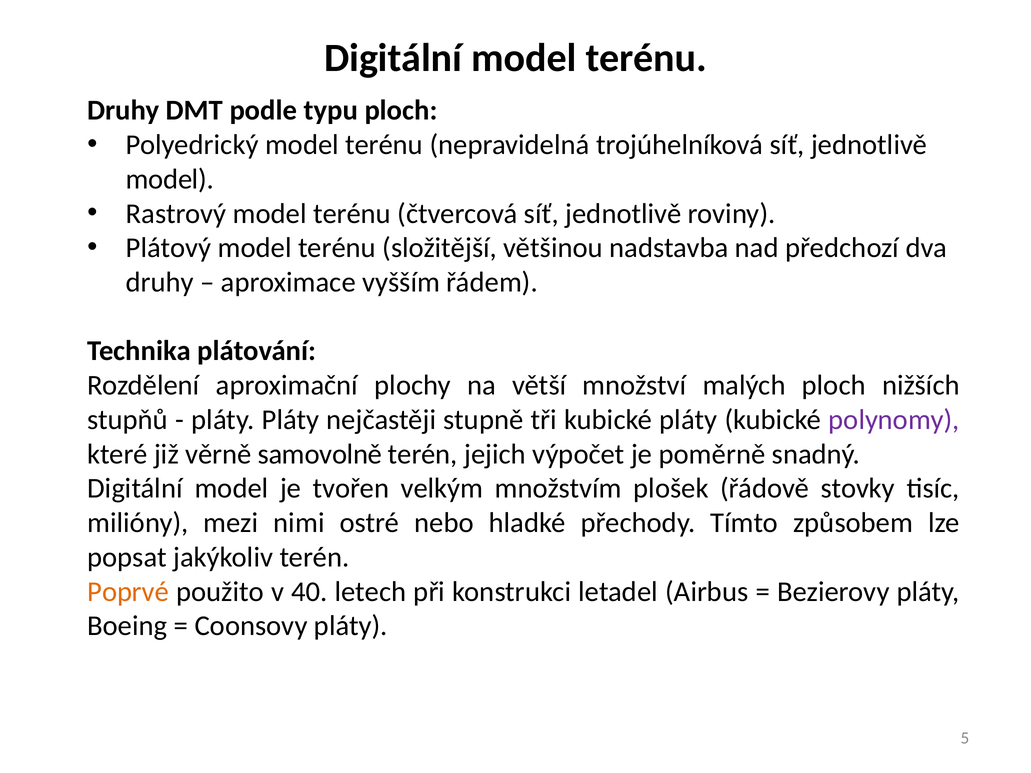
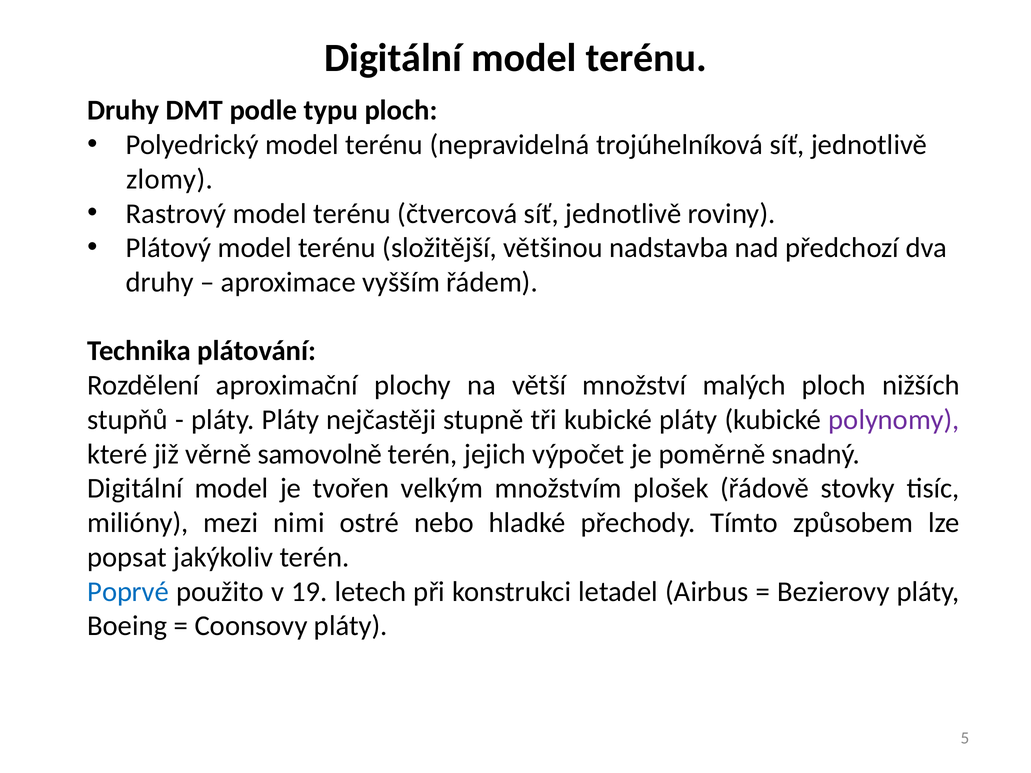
model at (170, 179): model -> zlomy
Poprvé colour: orange -> blue
40: 40 -> 19
